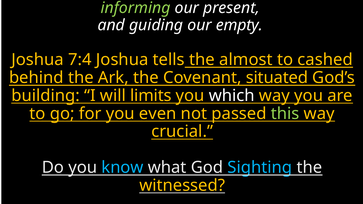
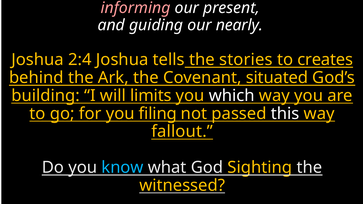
informing colour: light green -> pink
empty: empty -> nearly
7:4: 7:4 -> 2:4
almost: almost -> stories
cashed: cashed -> creates
even: even -> filing
this colour: light green -> white
crucial at (182, 132): crucial -> fallout
Sighting colour: light blue -> yellow
